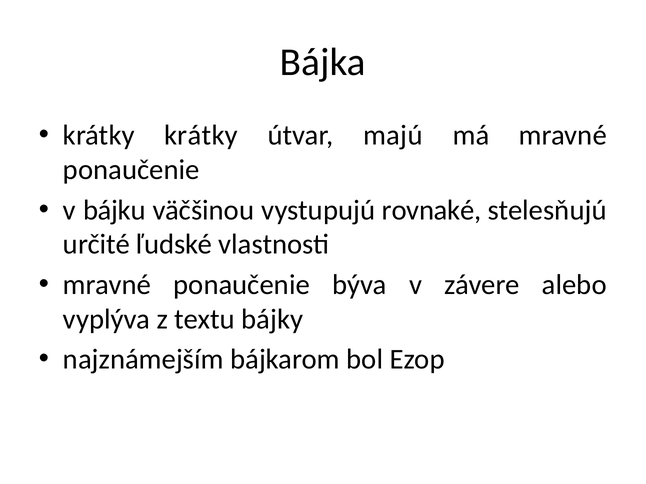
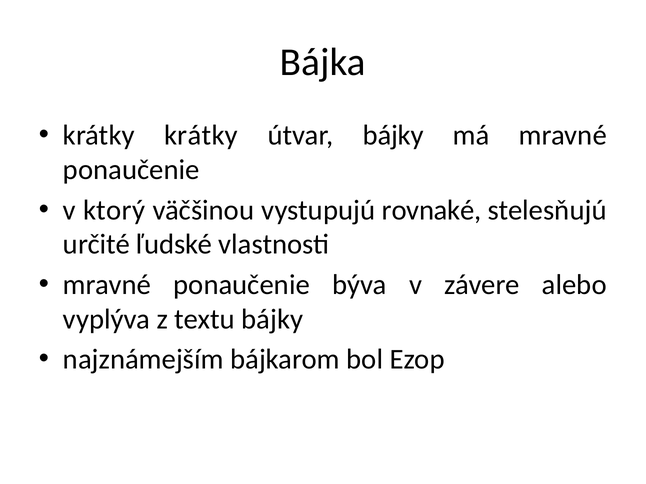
útvar majú: majú -> bájky
bájku: bájku -> ktorý
